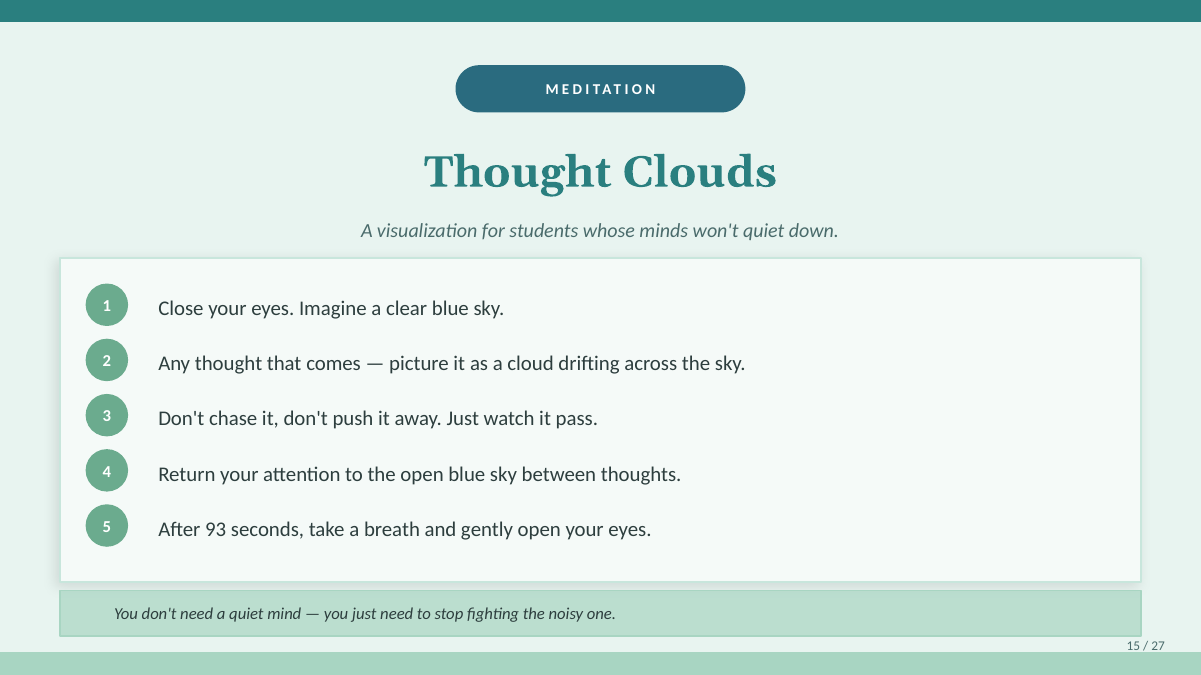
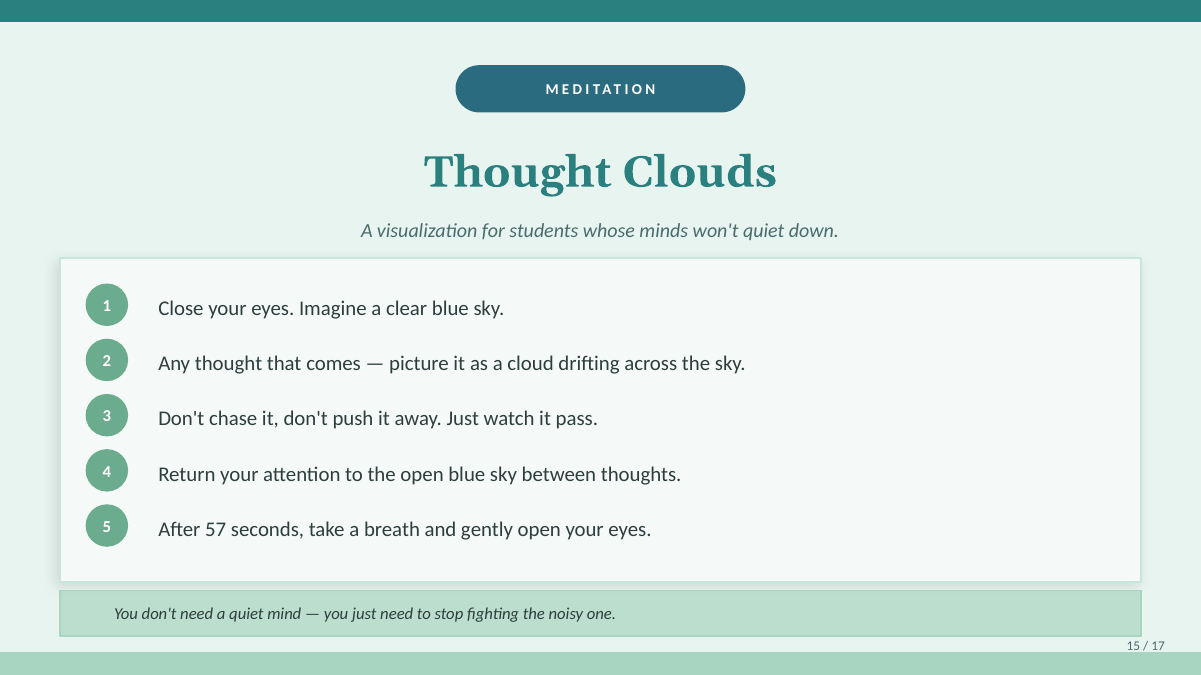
93: 93 -> 57
27: 27 -> 17
